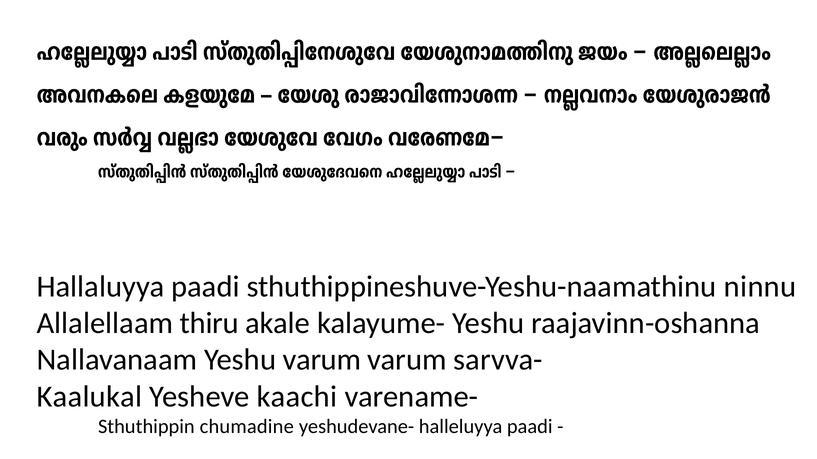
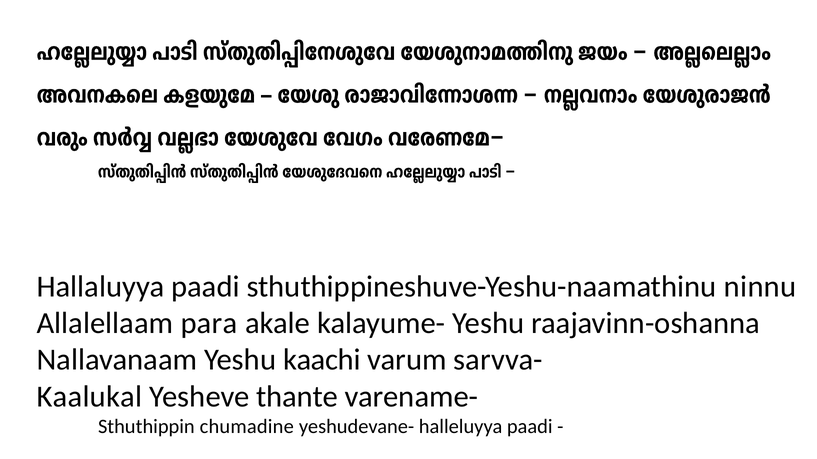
thiru: thiru -> para
Yeshu varum: varum -> kaachi
kaachi: kaachi -> thante
